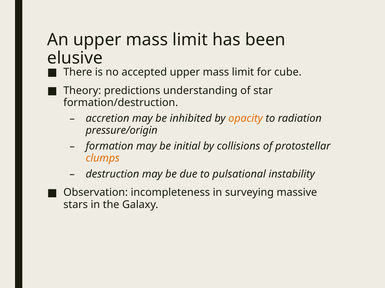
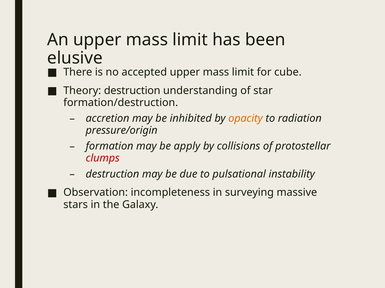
Theory predictions: predictions -> destruction
initial: initial -> apply
clumps colour: orange -> red
